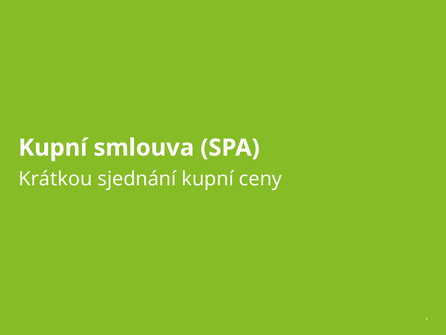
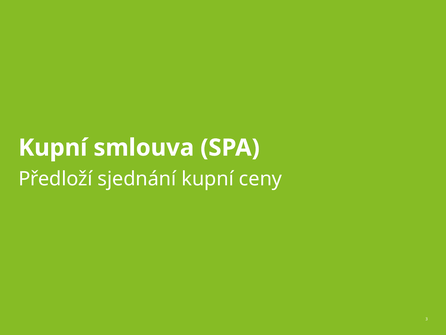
Krátkou: Krátkou -> Předloží
